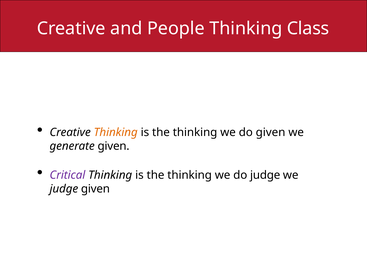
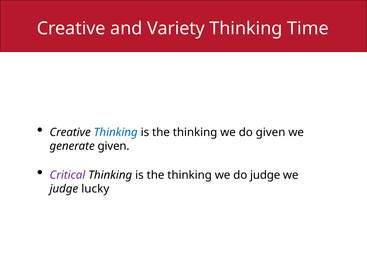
People: People -> Variety
Class: Class -> Time
Thinking at (116, 133) colour: orange -> blue
judge given: given -> lucky
